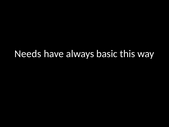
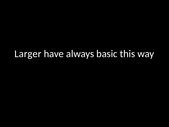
Needs: Needs -> Larger
